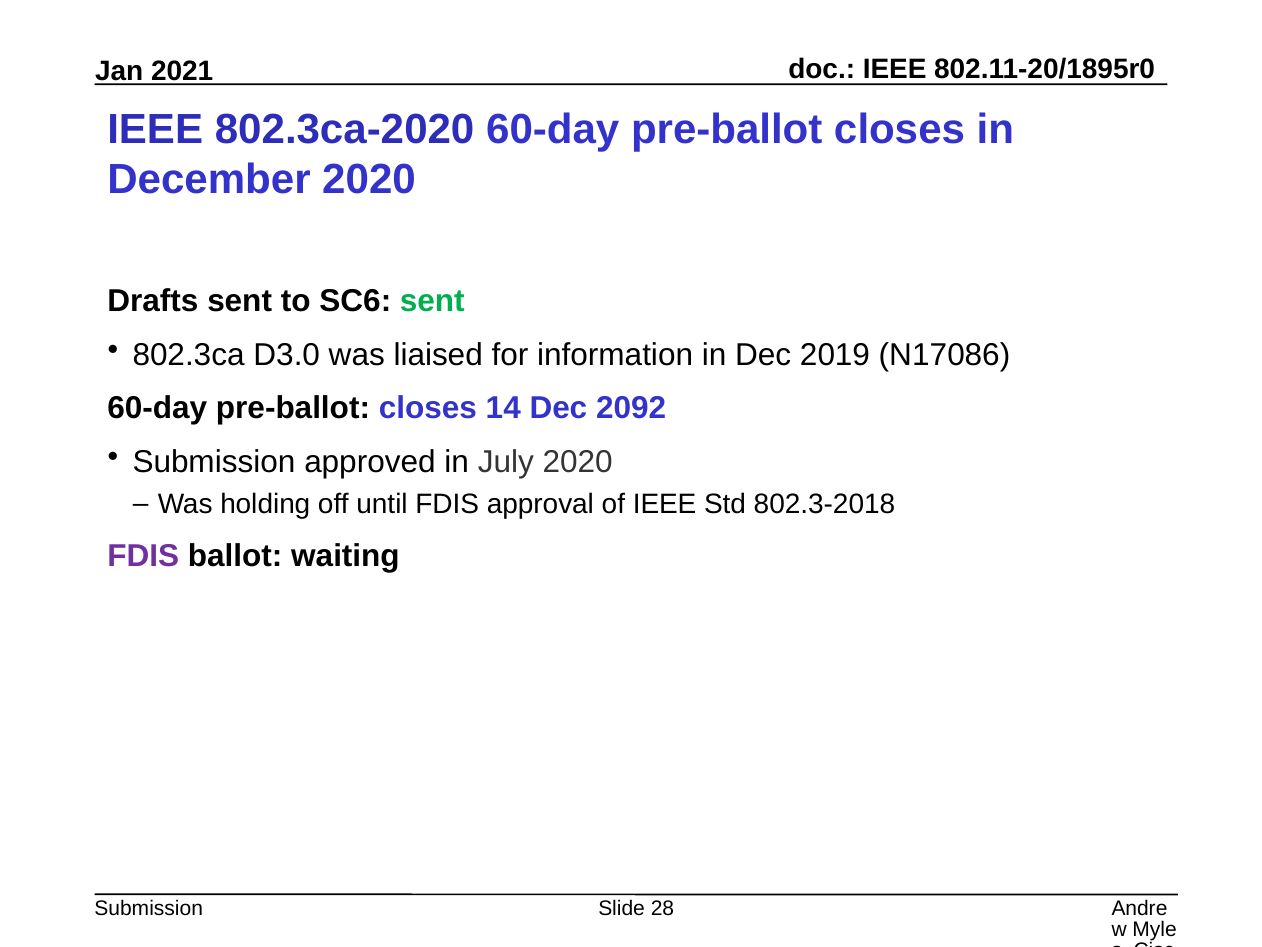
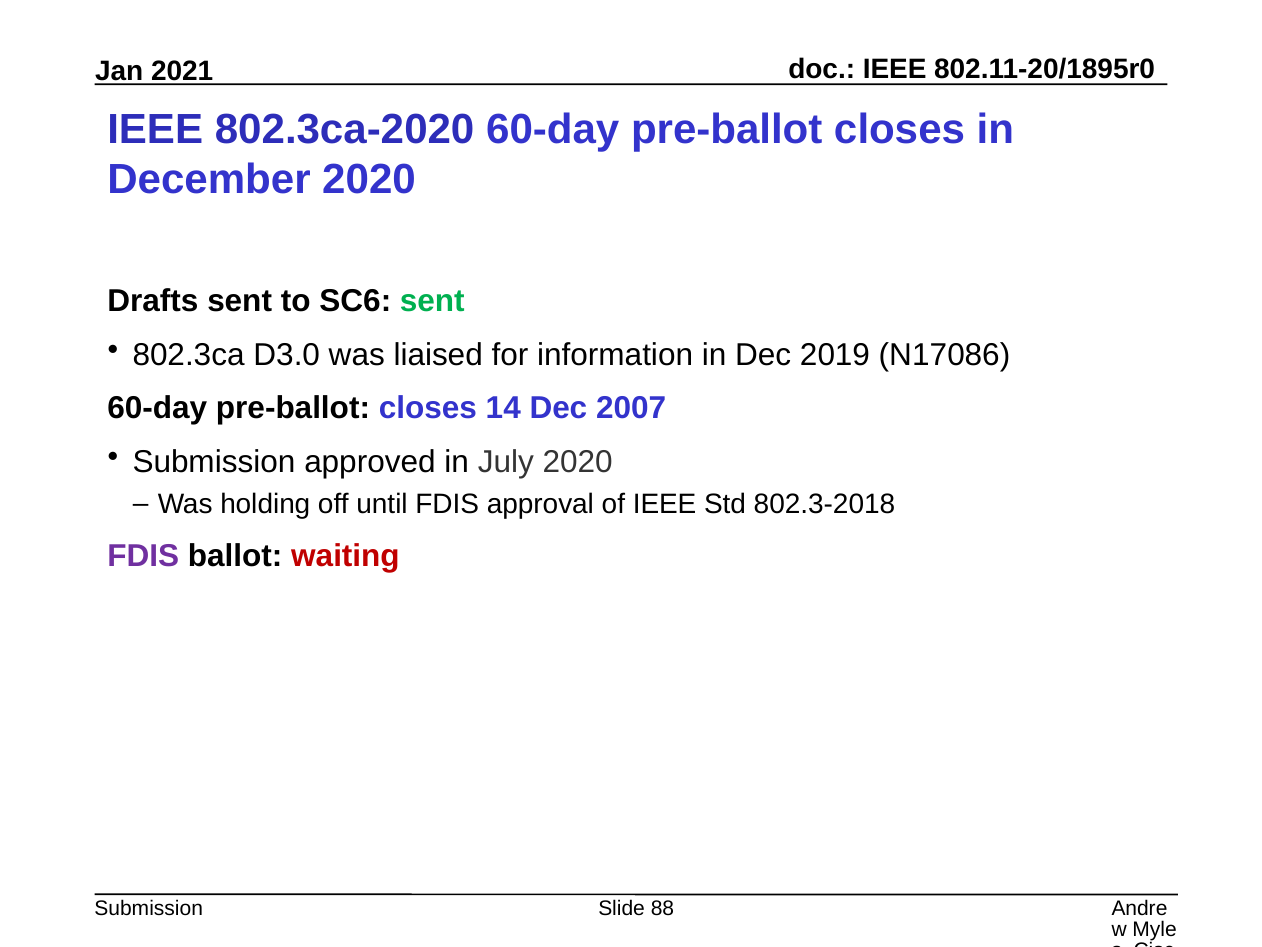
2092: 2092 -> 2007
waiting colour: black -> red
28: 28 -> 88
